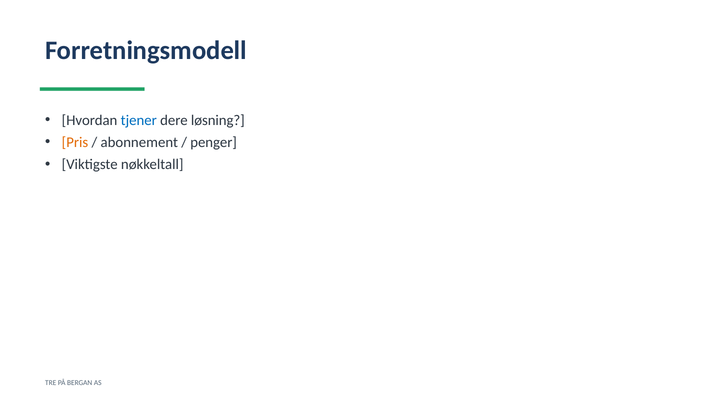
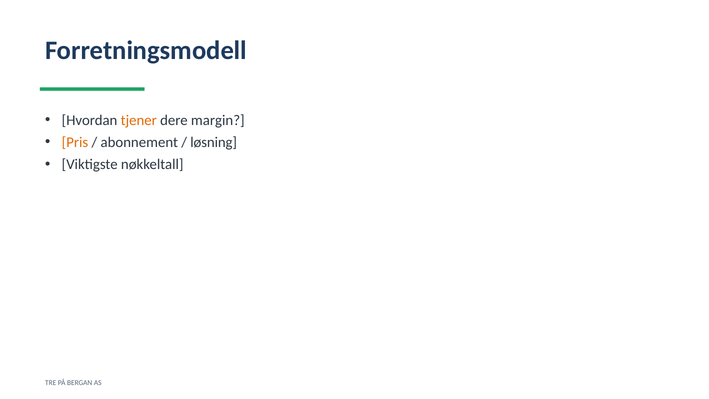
tjener colour: blue -> orange
løsning: løsning -> margin
penger: penger -> løsning
